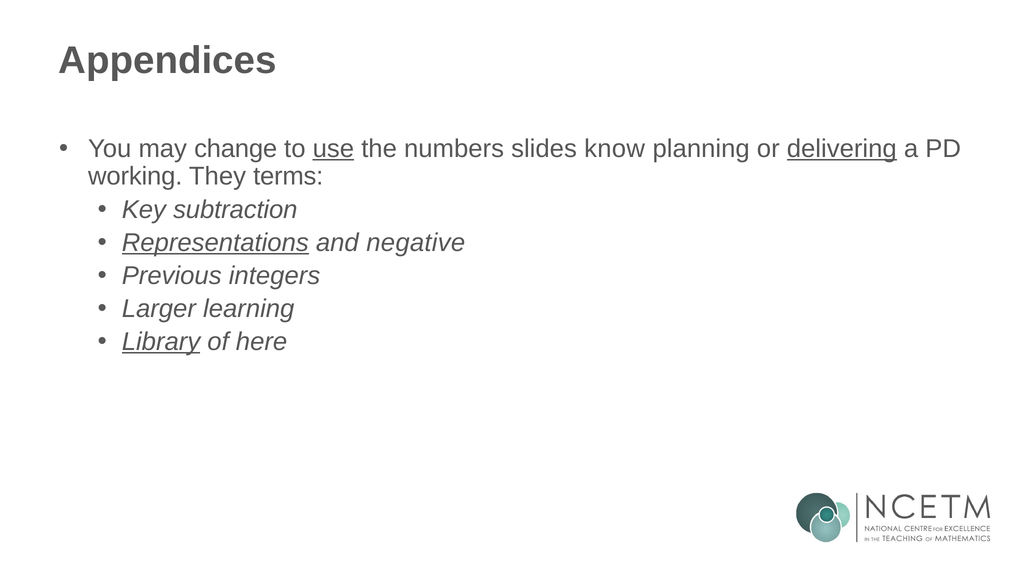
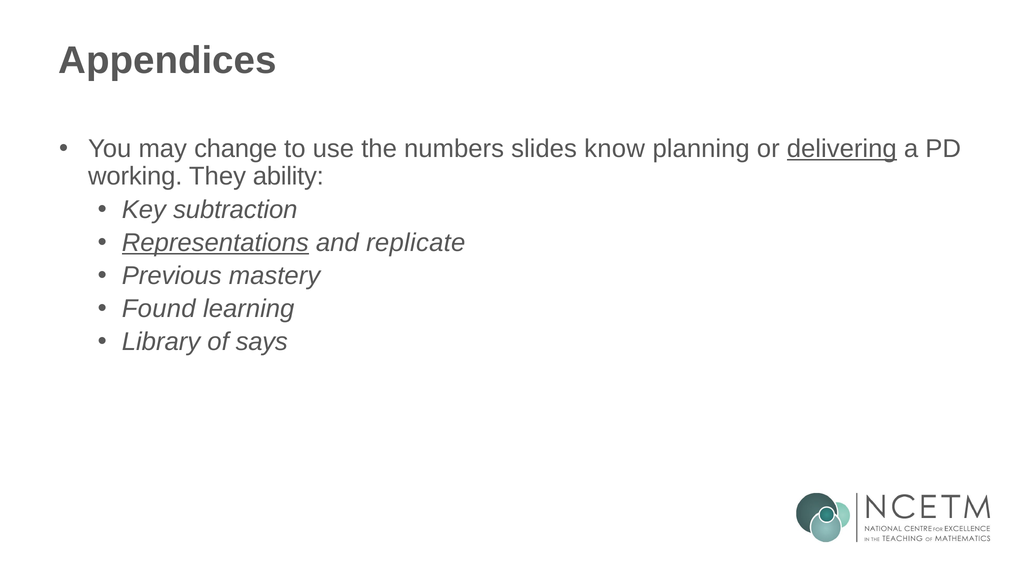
use underline: present -> none
terms: terms -> ability
negative: negative -> replicate
integers: integers -> mastery
Larger: Larger -> Found
Library underline: present -> none
here: here -> says
